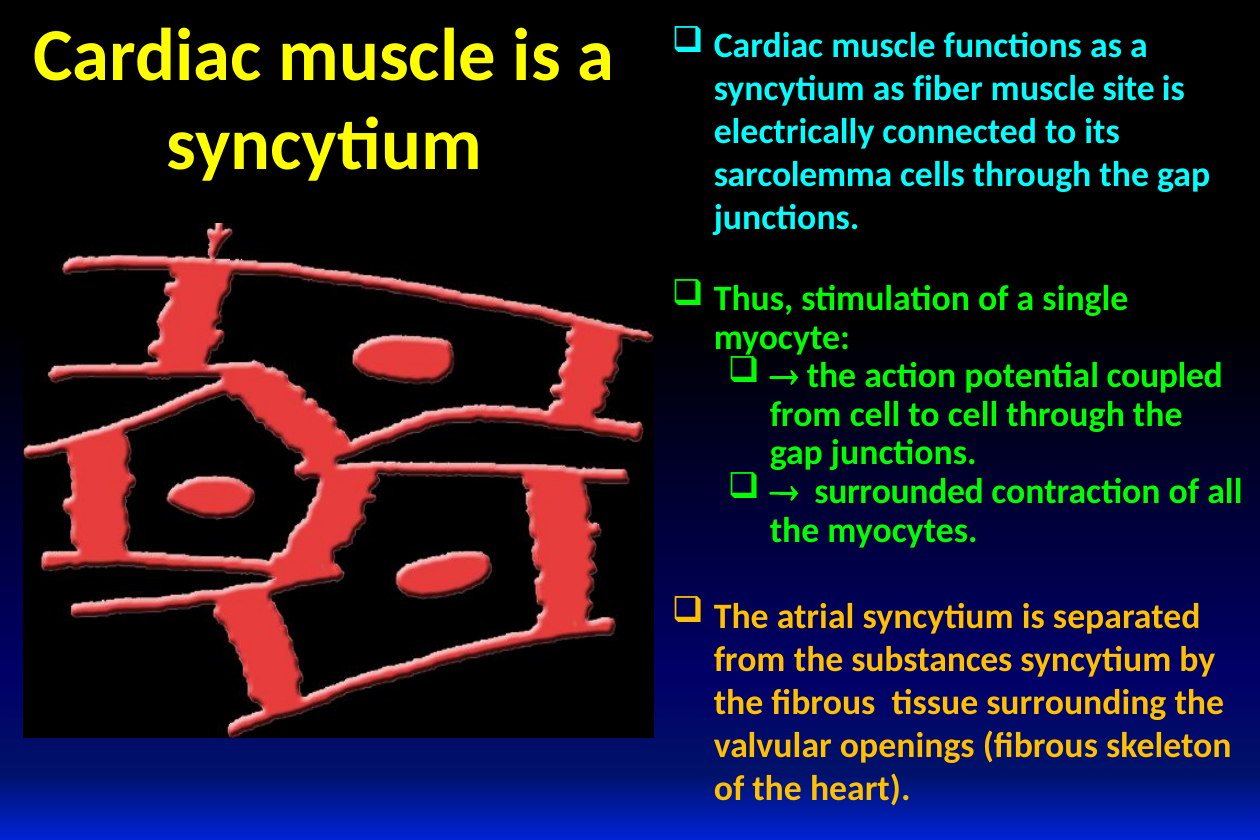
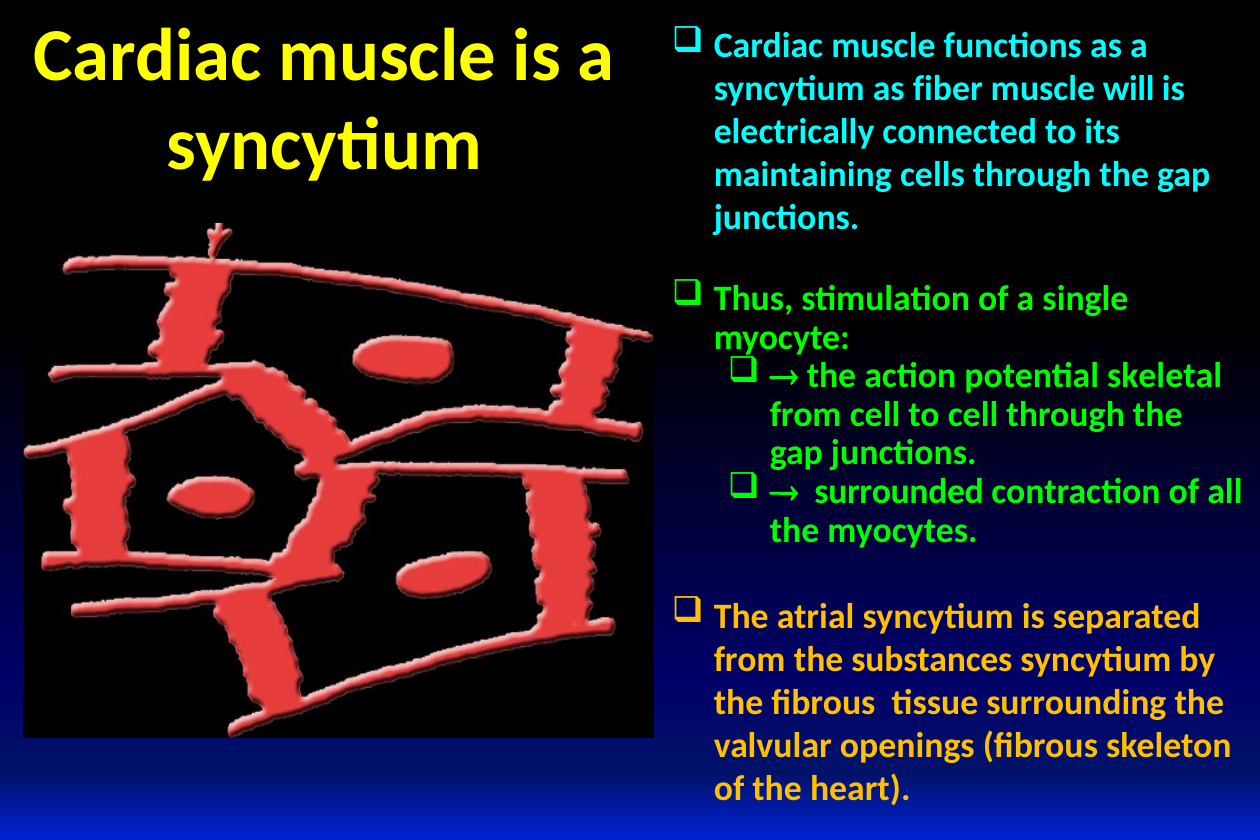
site: site -> will
sarcolemma: sarcolemma -> maintaining
coupled: coupled -> skeletal
